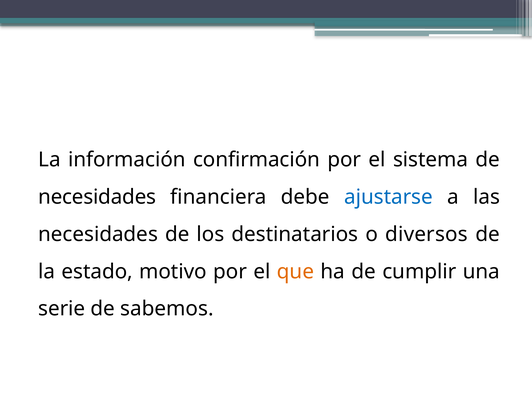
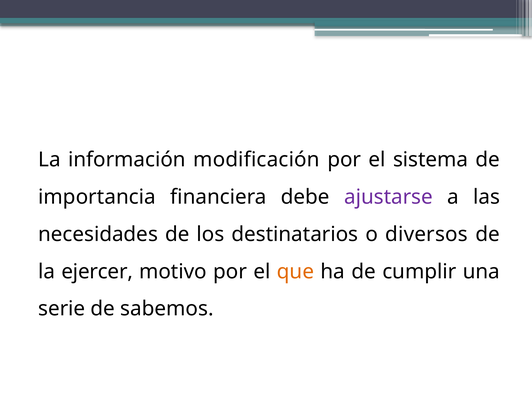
confirmación: confirmación -> modificación
necesidades at (97, 197): necesidades -> importancia
ajustarse colour: blue -> purple
estado: estado -> ejercer
